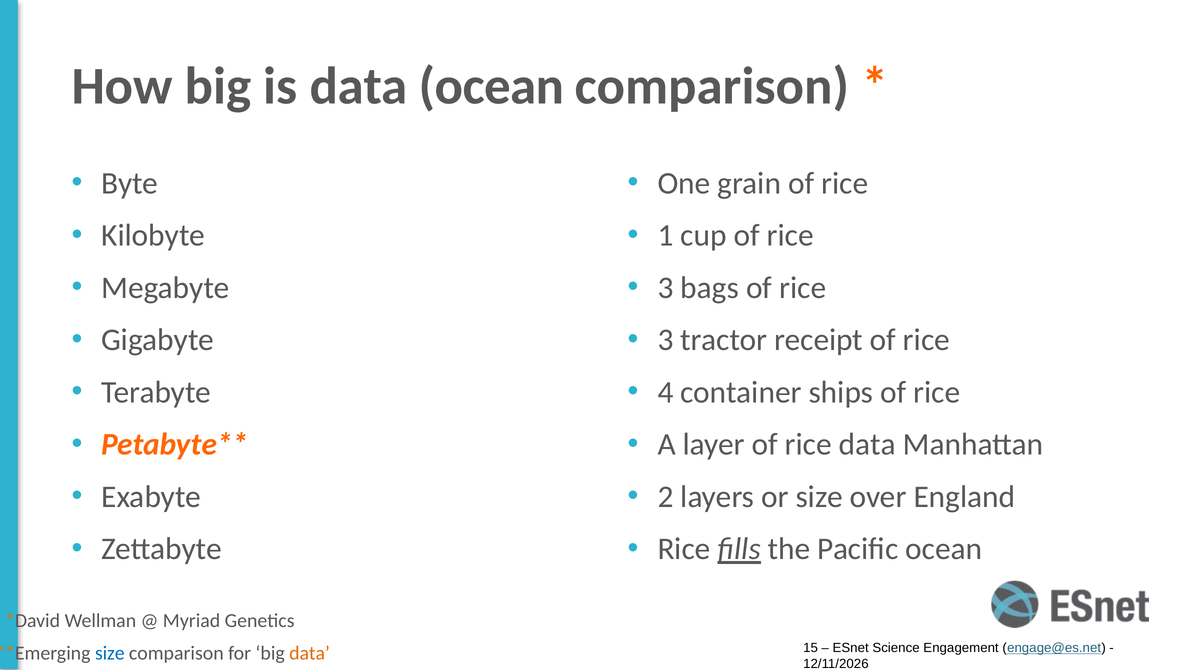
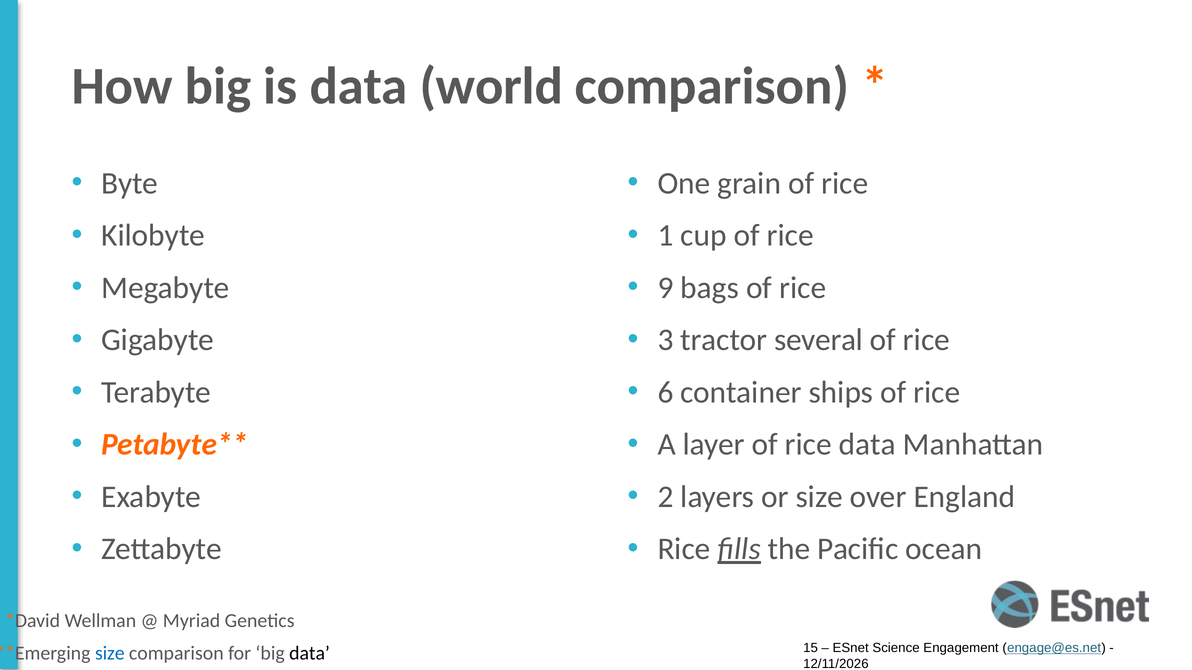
data ocean: ocean -> world
3 at (665, 288): 3 -> 9
receipt: receipt -> several
4: 4 -> 6
data at (310, 654) colour: orange -> black
